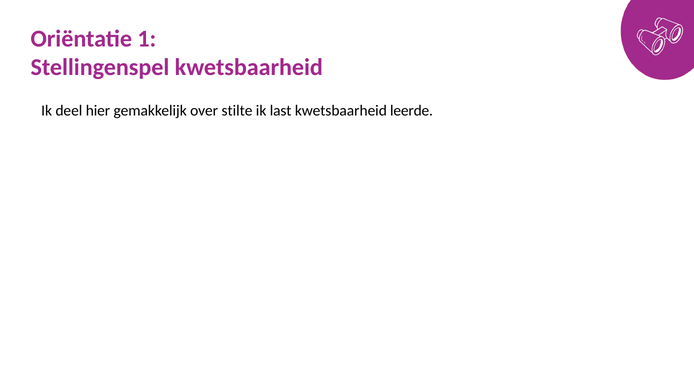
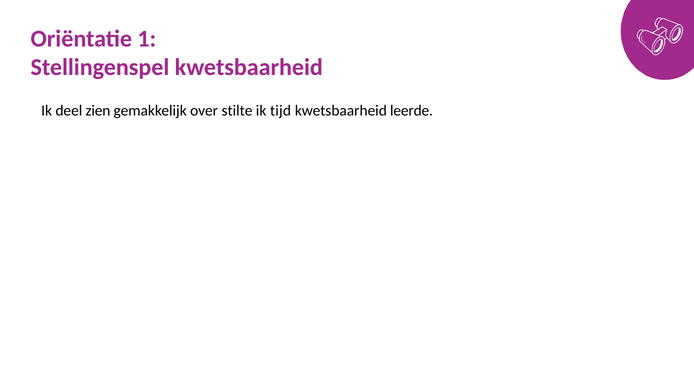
hier: hier -> zien
last: last -> tijd
